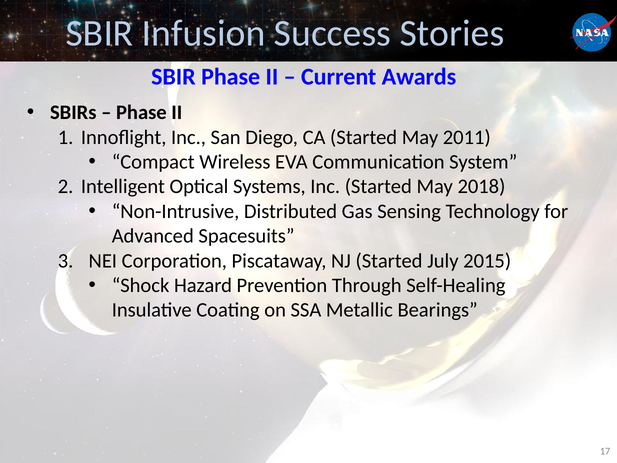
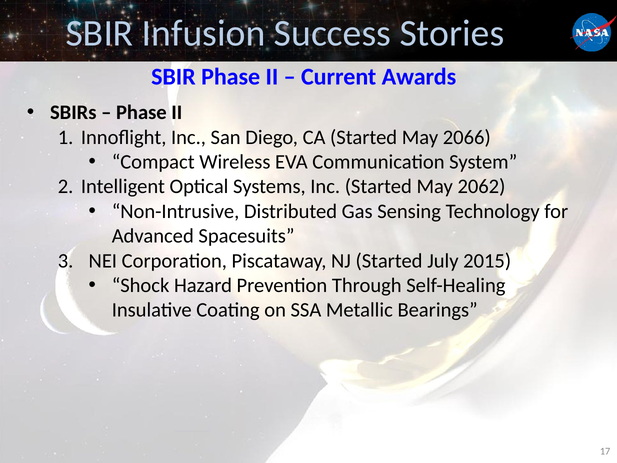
2011: 2011 -> 2066
2018: 2018 -> 2062
